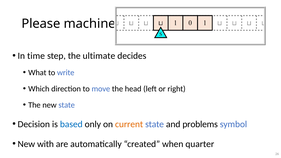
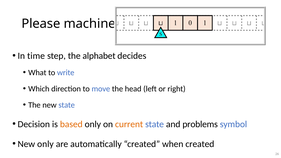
ultimate: ultimate -> alphabet
based colour: blue -> orange
New with: with -> only
when quarter: quarter -> created
